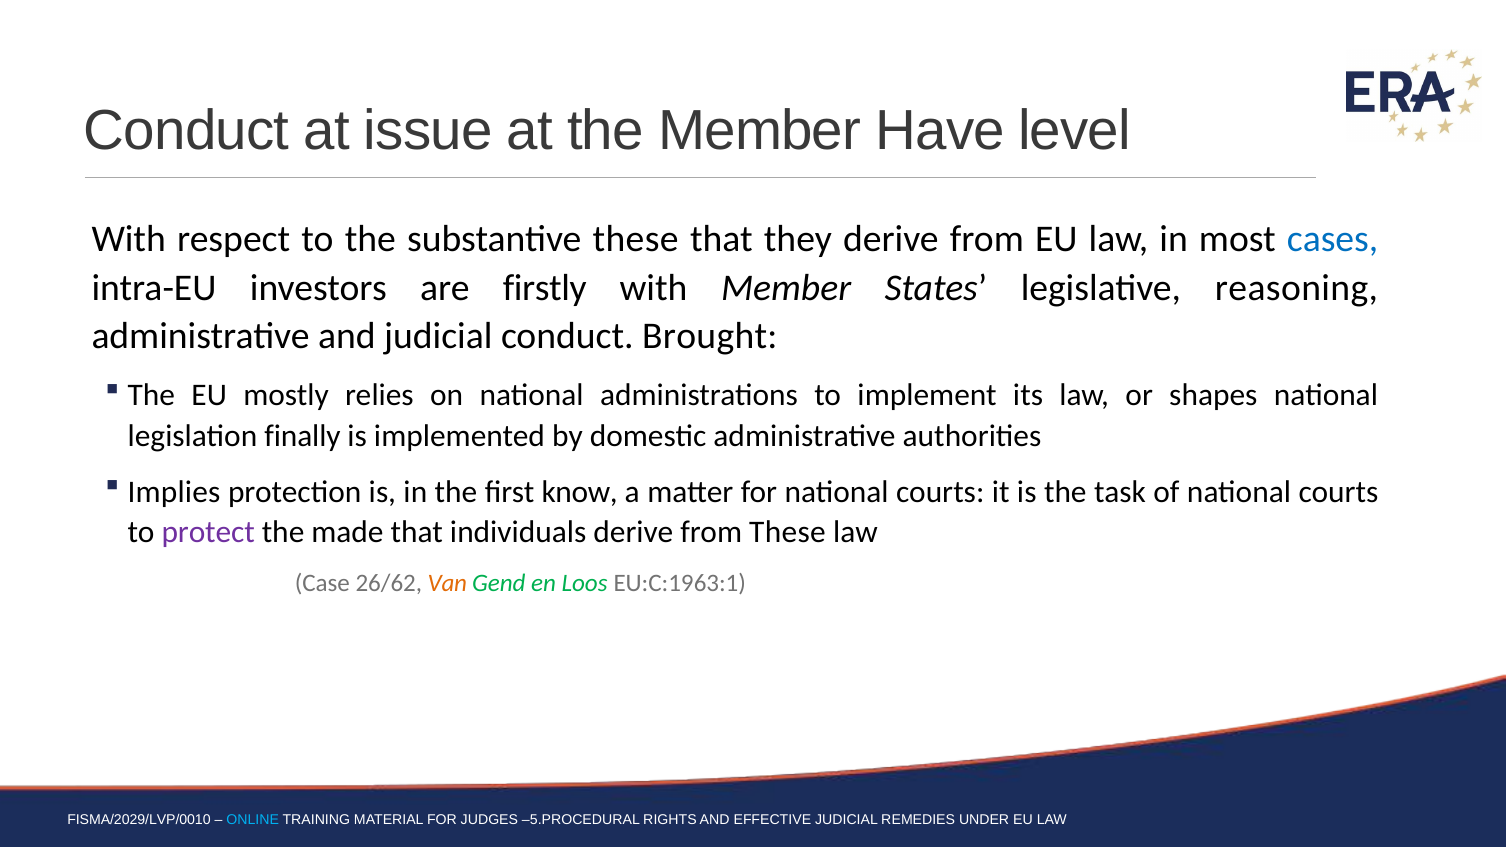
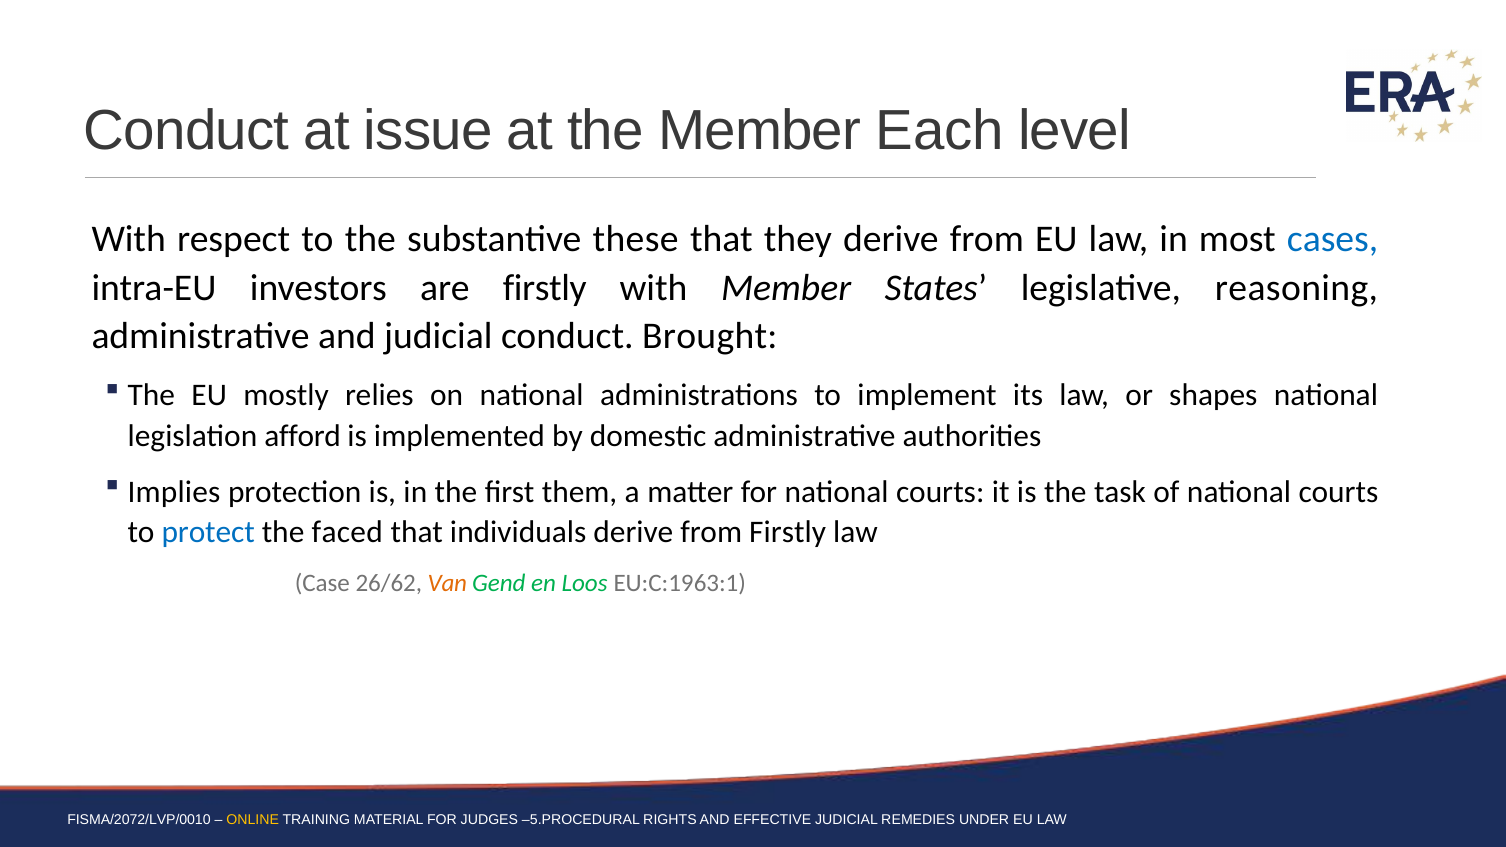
Have: Have -> Each
finally: finally -> afford
know: know -> them
protect colour: purple -> blue
made: made -> faced
from These: These -> Firstly
FISMA/2029/LVP/0010: FISMA/2029/LVP/0010 -> FISMA/2072/LVP/0010
ONLINE colour: light blue -> yellow
